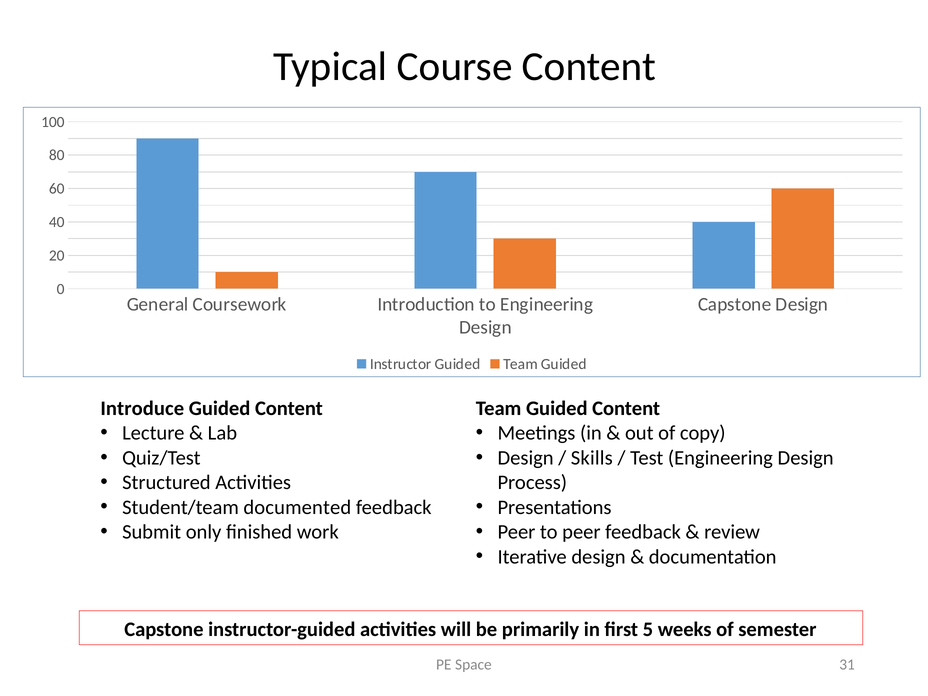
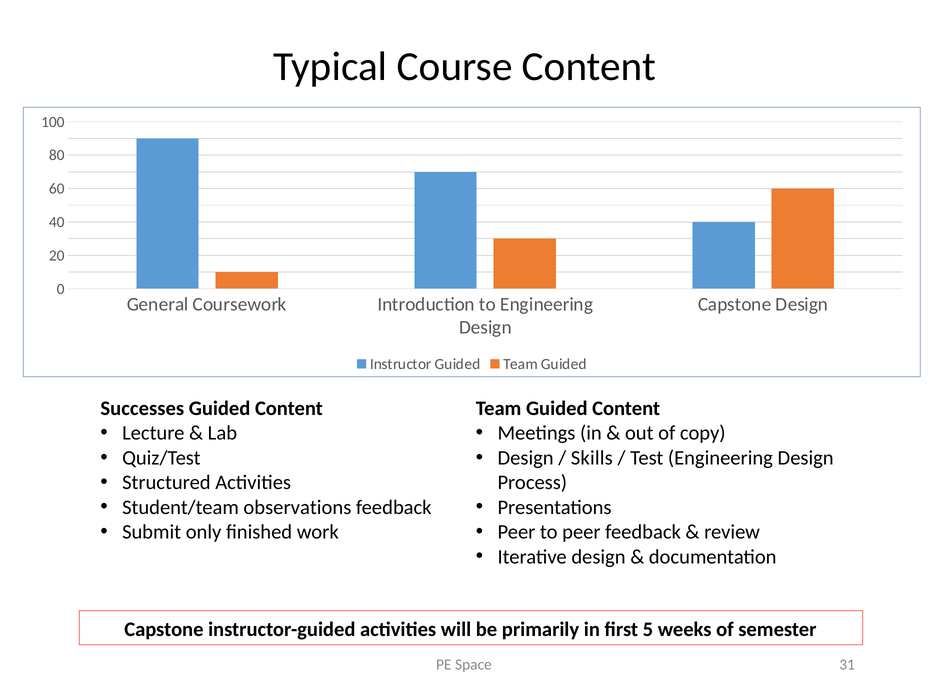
Introduce: Introduce -> Successes
documented: documented -> observations
